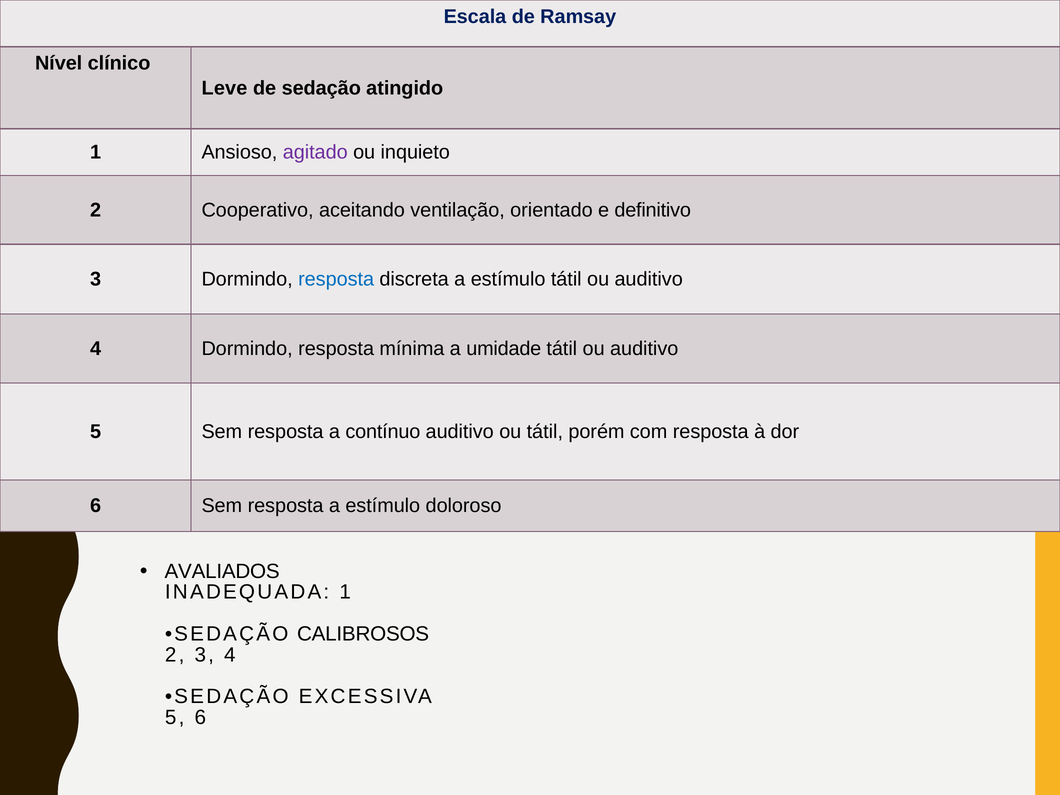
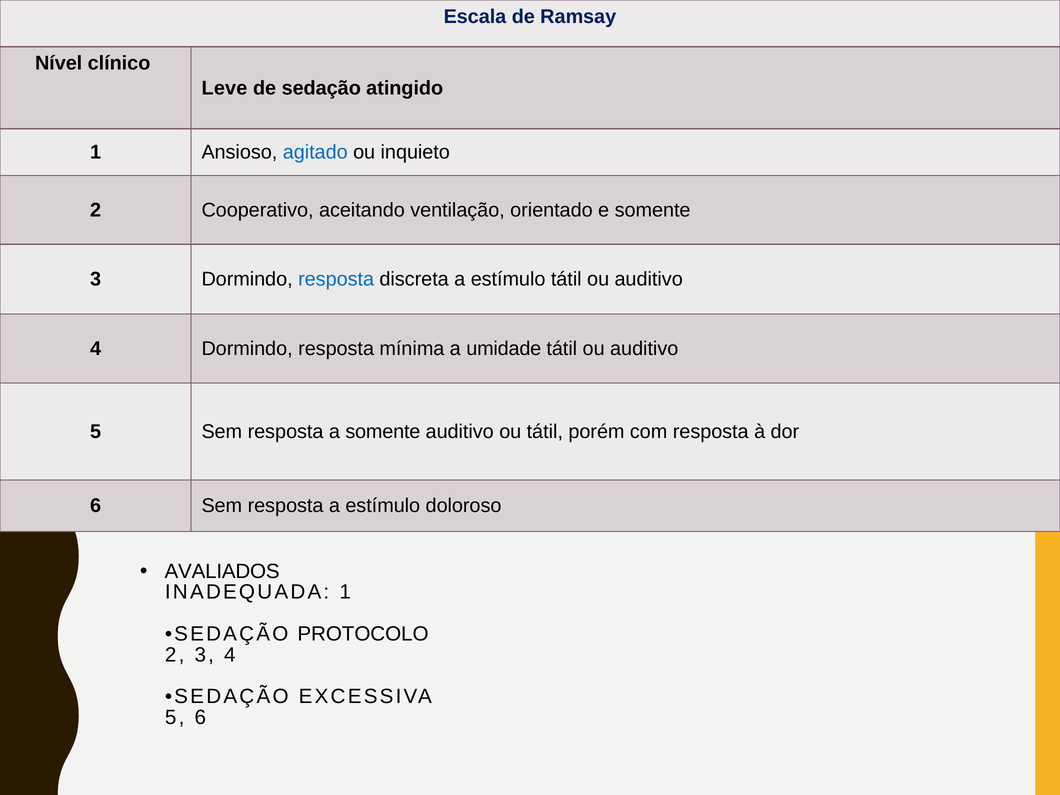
agitado colour: purple -> blue
e definitivo: definitivo -> somente
a contínuo: contínuo -> somente
CALIBROSOS: CALIBROSOS -> PROTOCOLO
